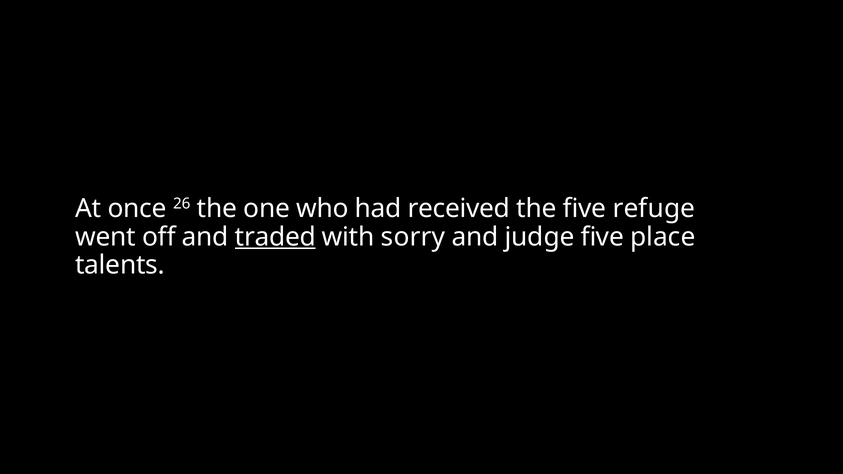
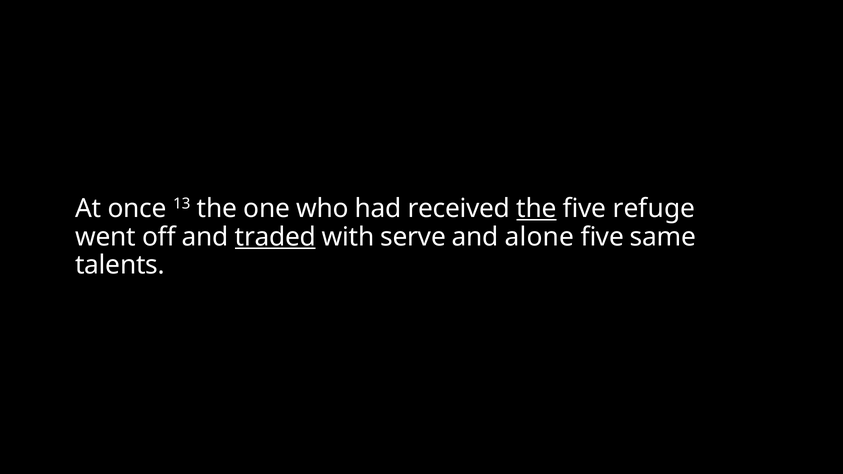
26: 26 -> 13
the at (537, 208) underline: none -> present
sorry: sorry -> serve
judge: judge -> alone
place: place -> same
